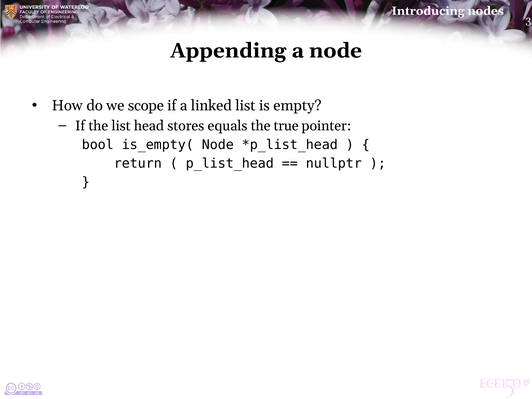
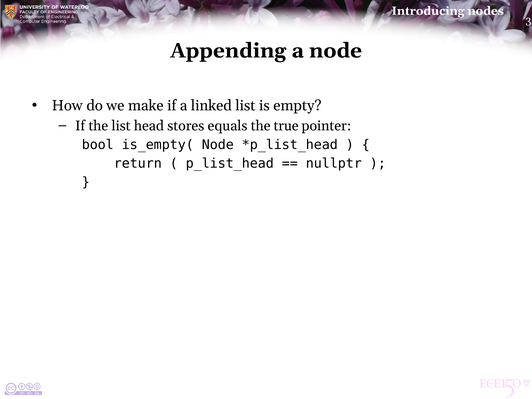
scope: scope -> make
